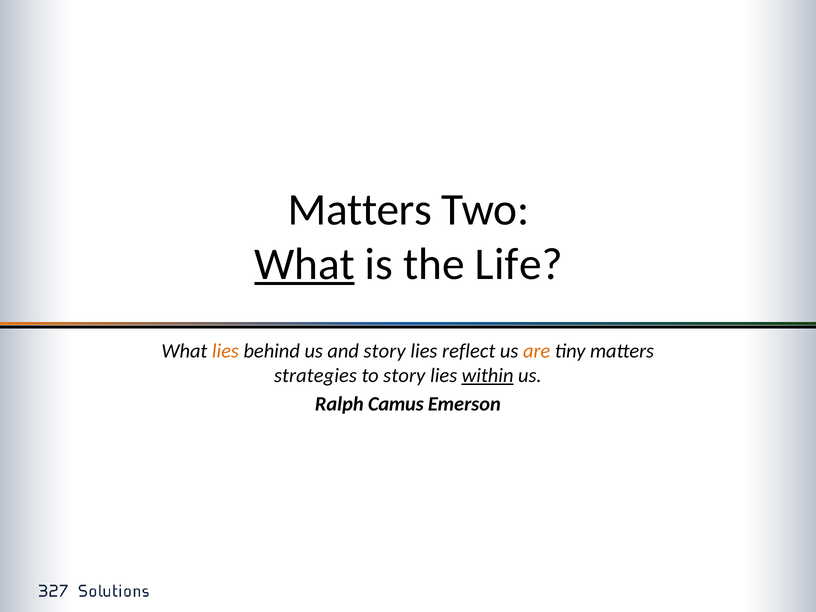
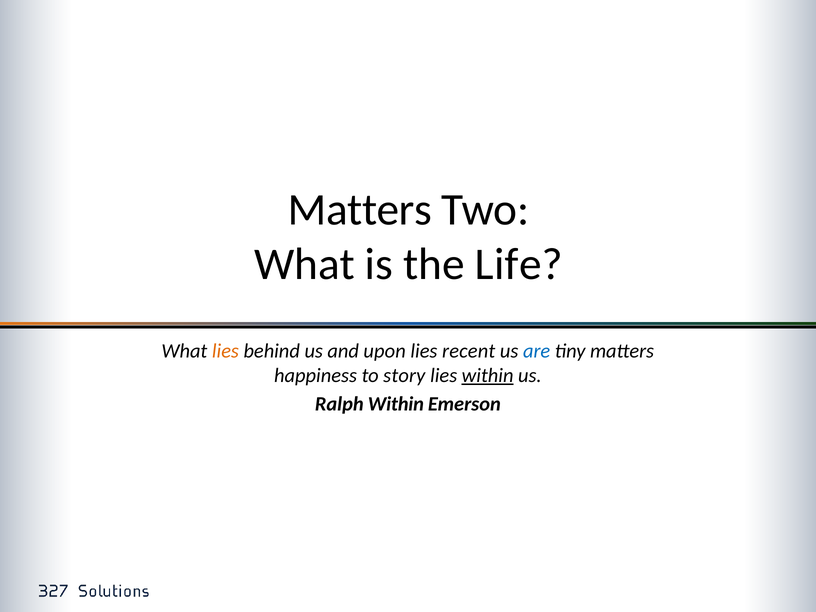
What at (305, 264) underline: present -> none
and story: story -> upon
reflect: reflect -> recent
are colour: orange -> blue
strategies: strategies -> happiness
Ralph Camus: Camus -> Within
